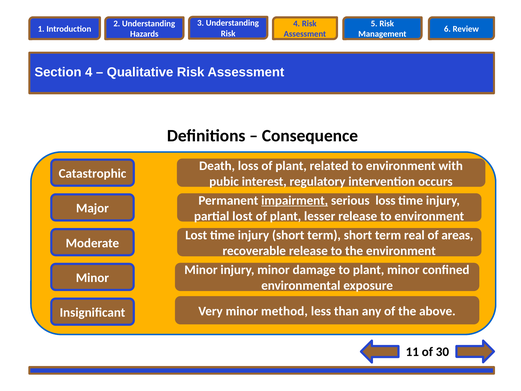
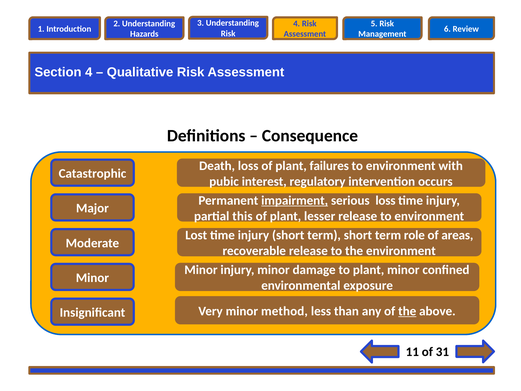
related: related -> failures
partial lost: lost -> this
real: real -> role
the at (407, 311) underline: none -> present
30: 30 -> 31
